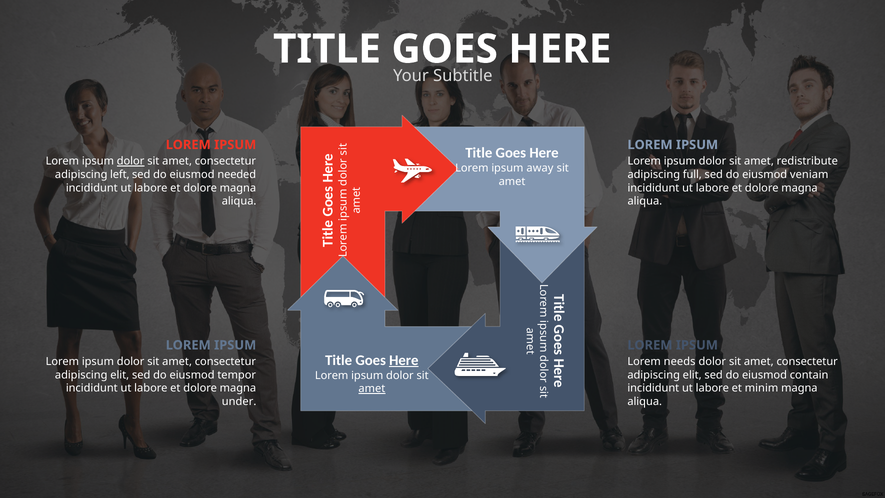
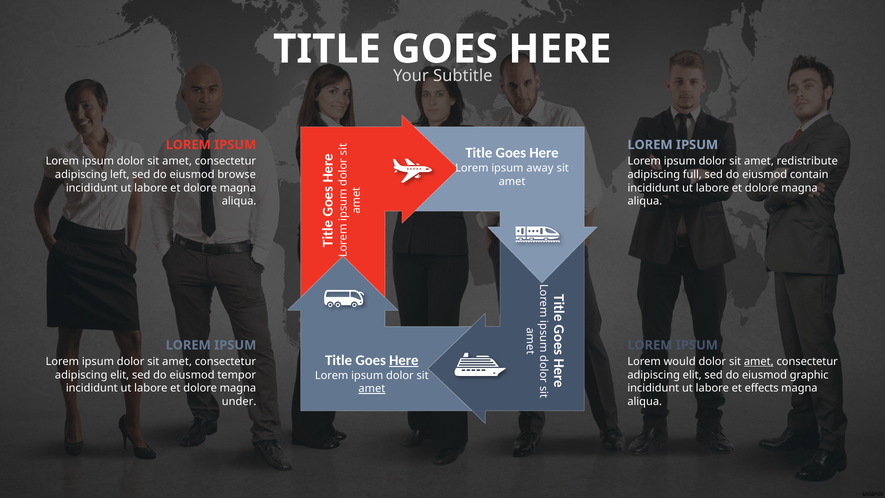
dolor at (131, 161) underline: present -> none
needed: needed -> browse
veniam: veniam -> contain
needs: needs -> would
amet at (759, 361) underline: none -> present
contain: contain -> graphic
minim: minim -> effects
